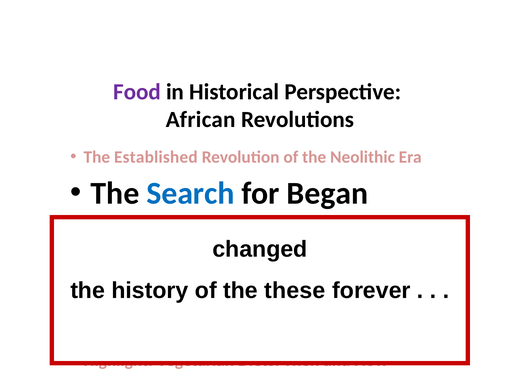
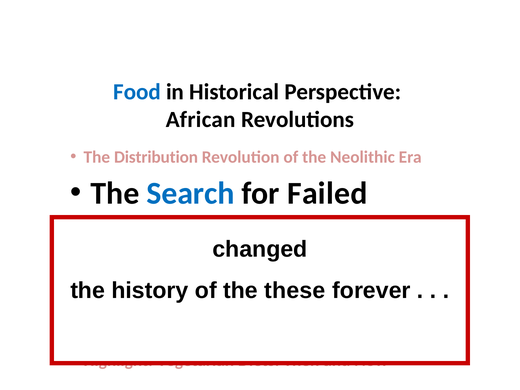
Food colour: purple -> blue
Established: Established -> Distribution
Began: Began -> Failed
